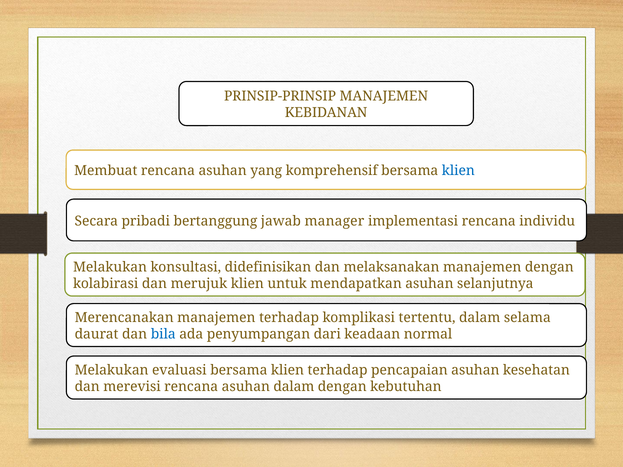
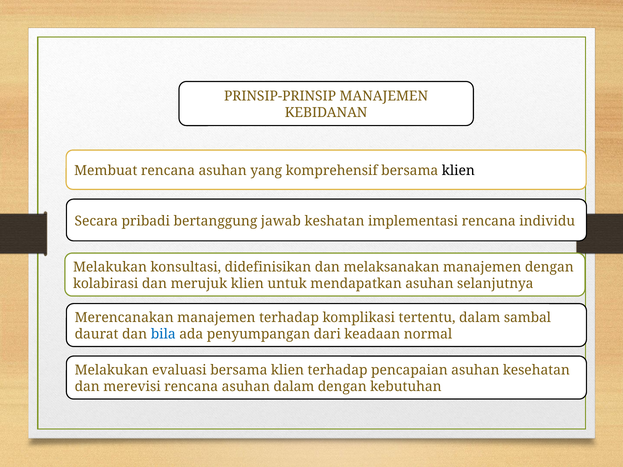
klien at (458, 171) colour: blue -> black
manager: manager -> keshatan
selama: selama -> sambal
